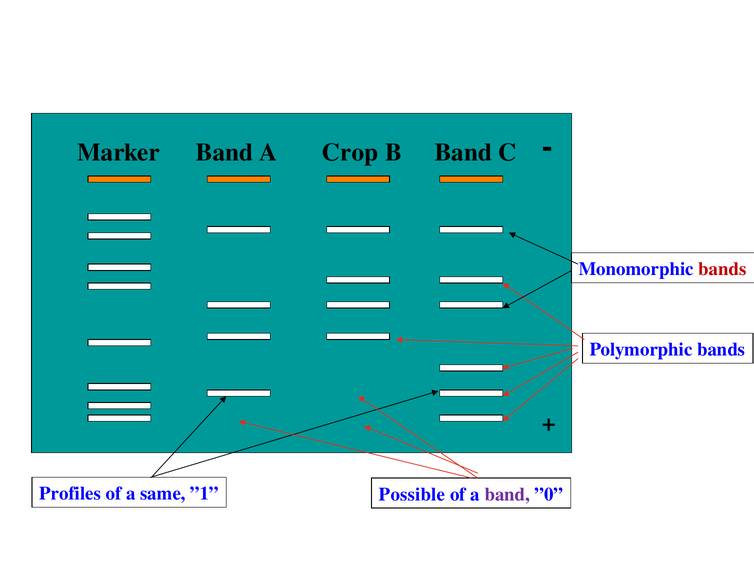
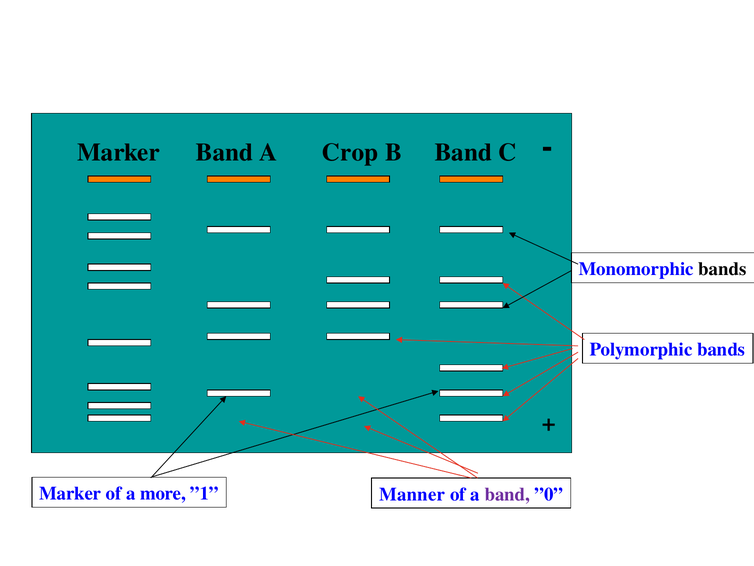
bands at (723, 269) colour: red -> black
Profiles at (70, 493): Profiles -> Marker
same: same -> more
Possible: Possible -> Manner
